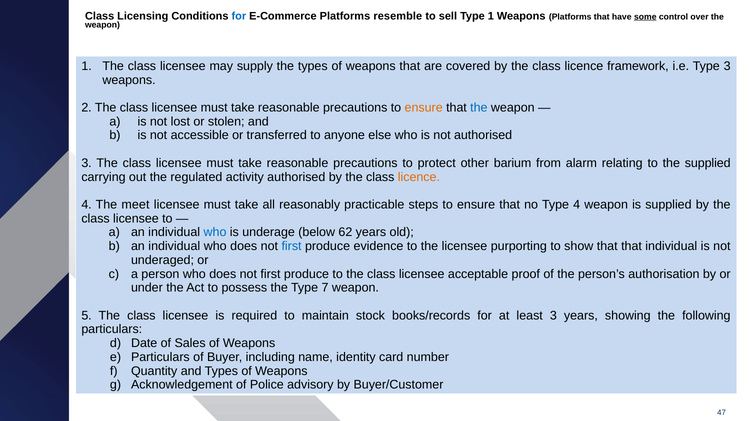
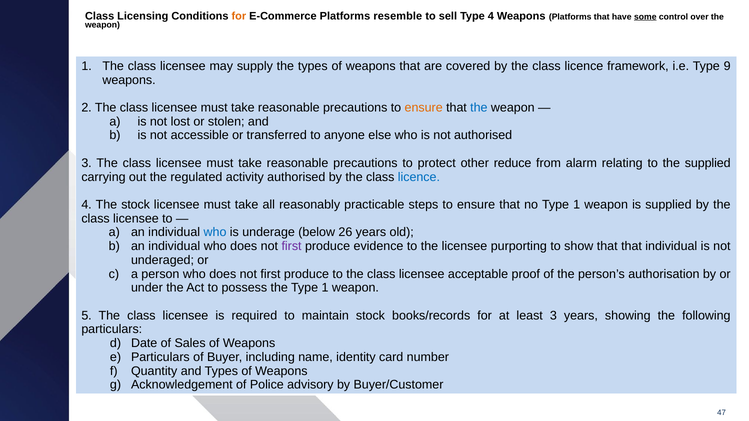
for at (239, 16) colour: blue -> orange
Type 1: 1 -> 4
Type 3: 3 -> 9
barium: barium -> reduce
licence at (419, 177) colour: orange -> blue
The meet: meet -> stock
no Type 4: 4 -> 1
62: 62 -> 26
first at (292, 246) colour: blue -> purple
the Type 7: 7 -> 1
